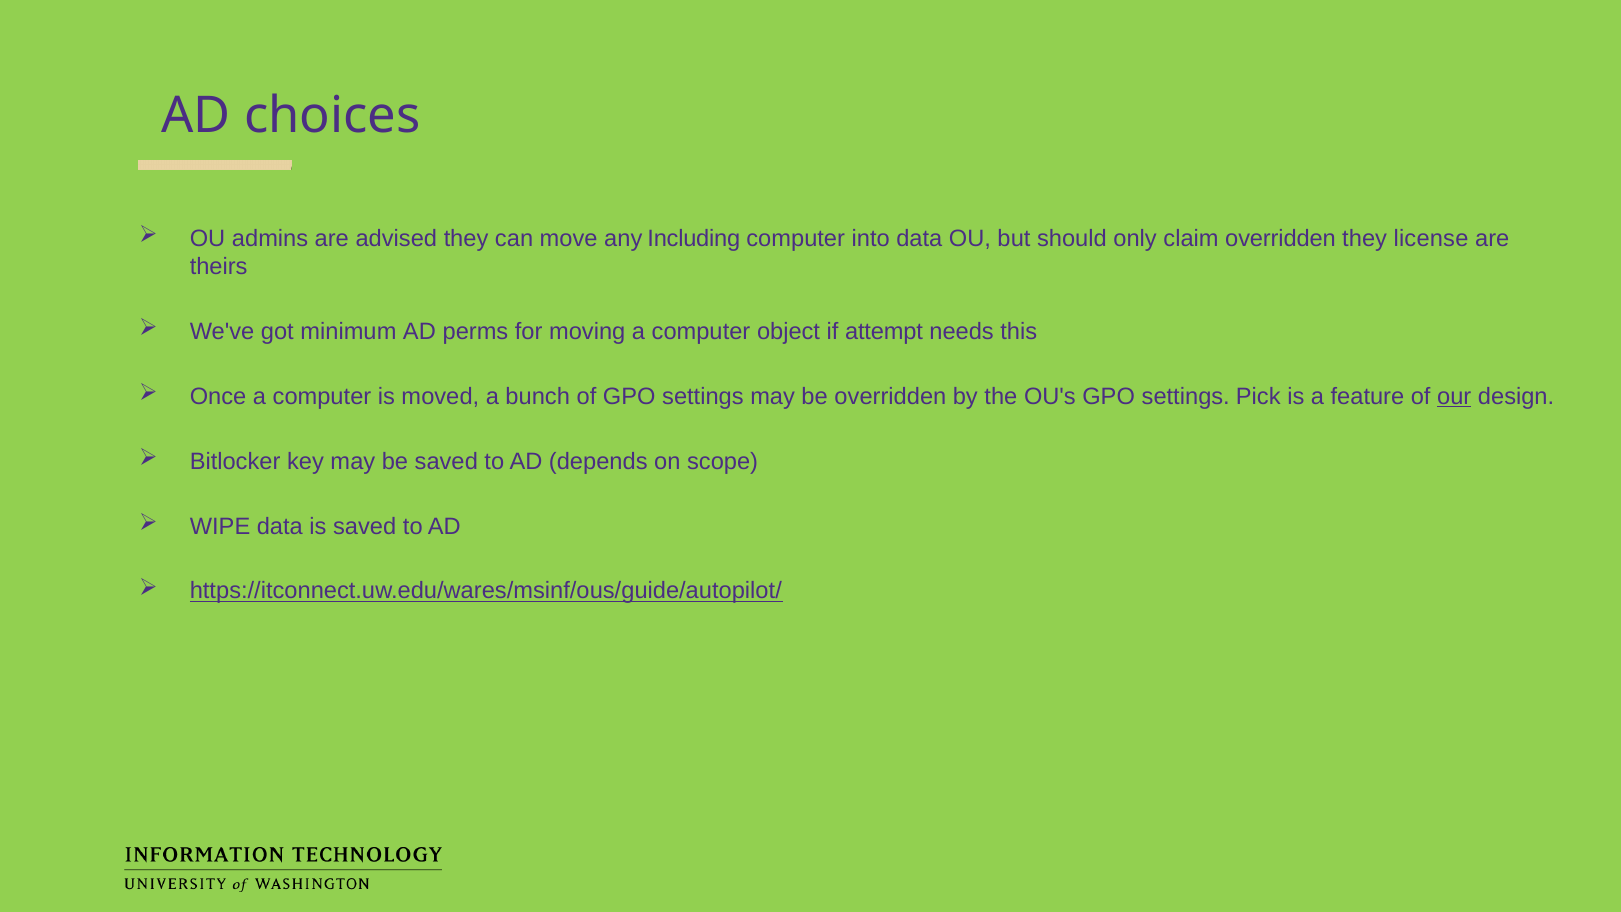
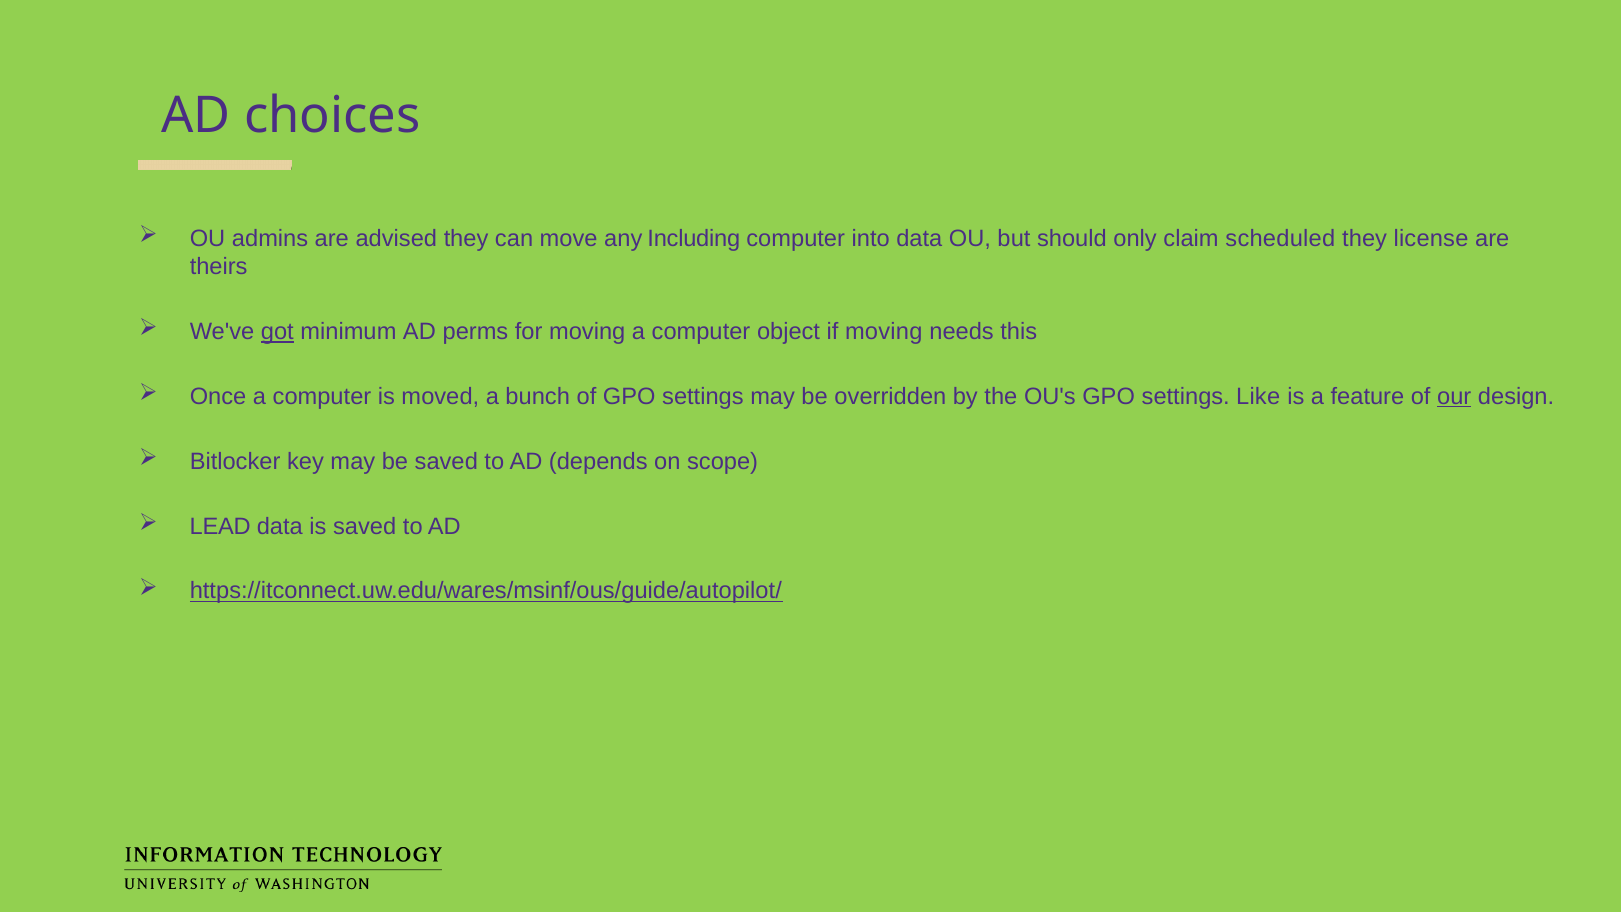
claim overridden: overridden -> scheduled
got underline: none -> present
if attempt: attempt -> moving
Pick: Pick -> Like
WIPE: WIPE -> LEAD
